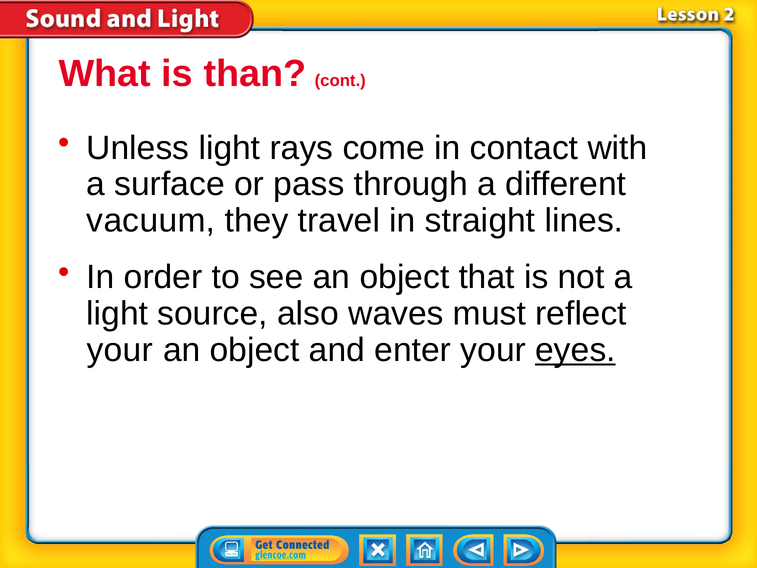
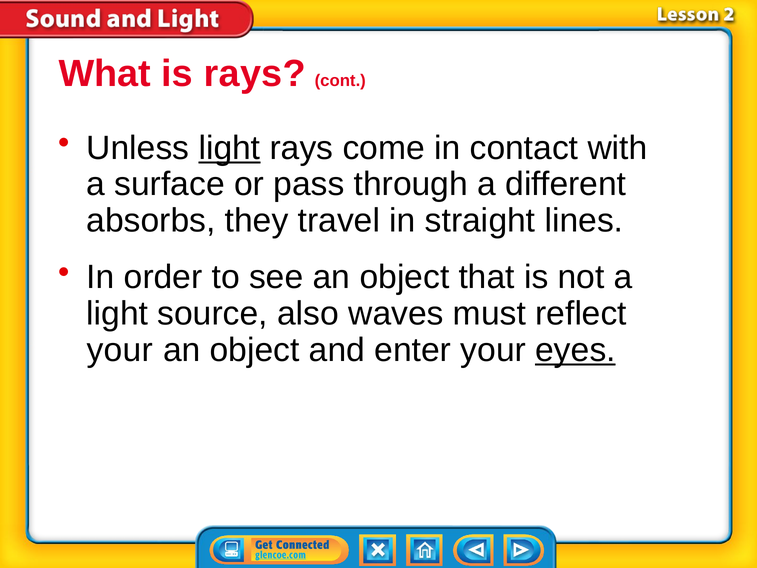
is than: than -> rays
light at (229, 148) underline: none -> present
vacuum: vacuum -> absorbs
